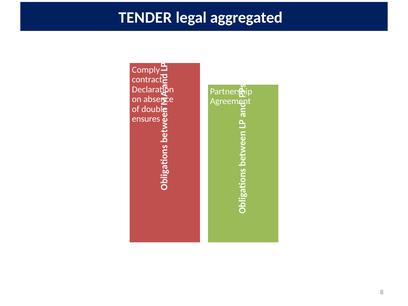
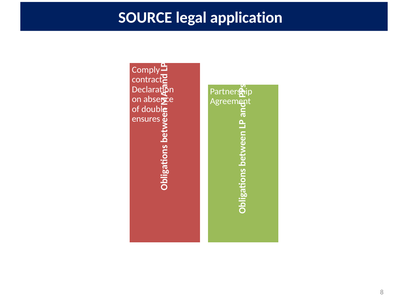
TENDER: TENDER -> SOURCE
aggregated: aggregated -> application
